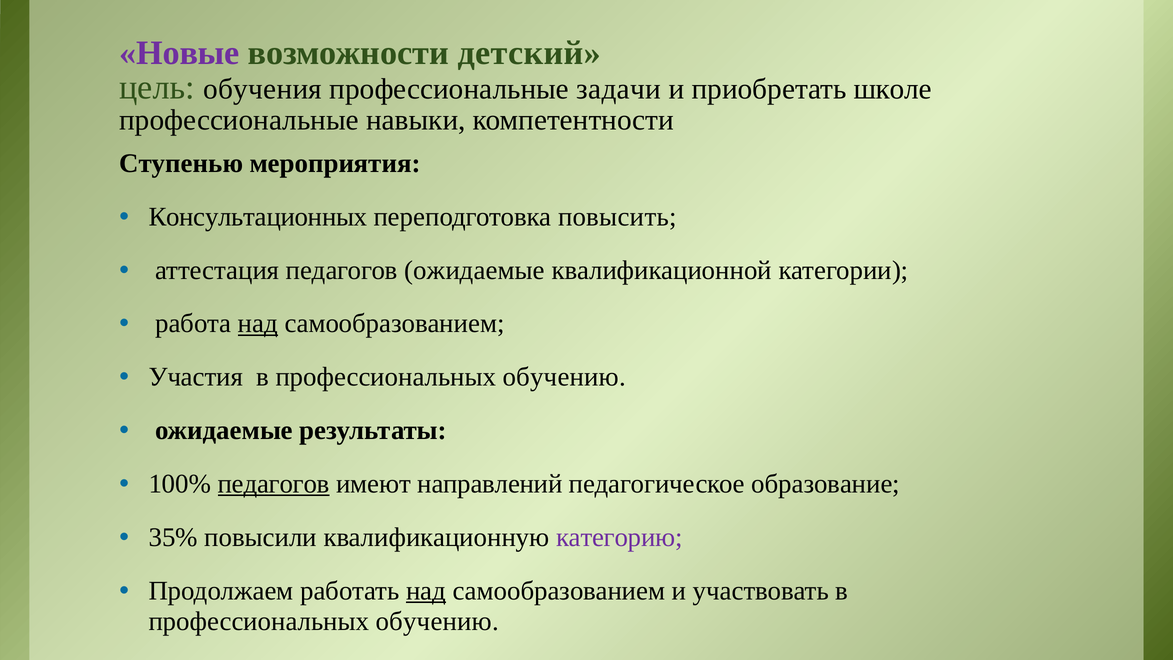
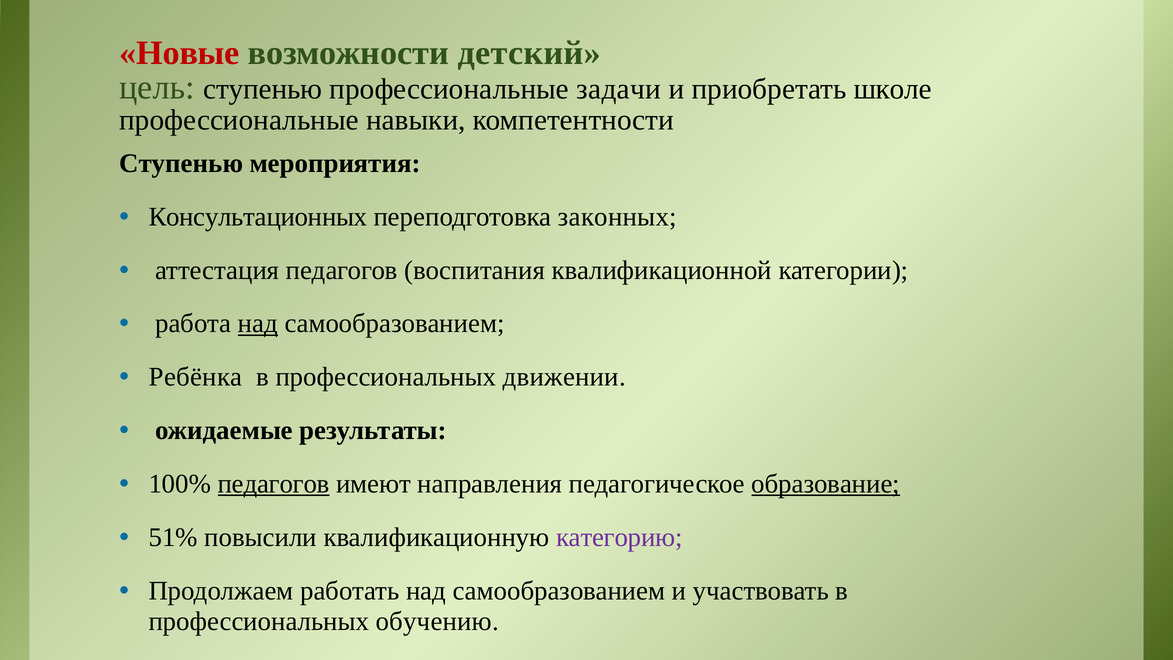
Новые colour: purple -> red
цель обучения: обучения -> ступенью
повысить: повысить -> законных
педагогов ожидаемые: ожидаемые -> воспитания
Участия: Участия -> Ребёнка
обучению at (564, 377): обучению -> движении
направлений: направлений -> направления
образование underline: none -> present
35%: 35% -> 51%
над at (426, 591) underline: present -> none
